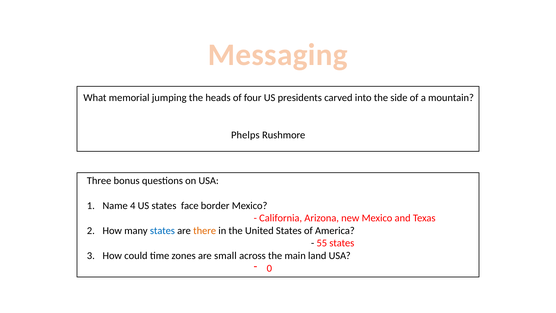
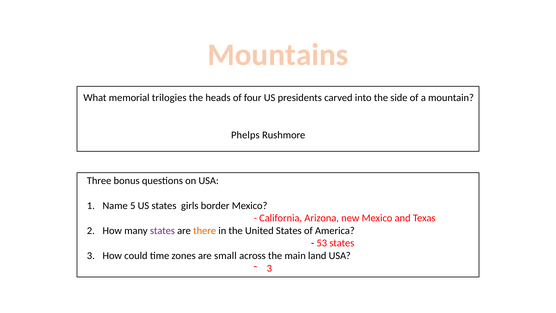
Messaging: Messaging -> Mountains
jumping: jumping -> trilogies
4: 4 -> 5
face: face -> girls
states at (162, 230) colour: blue -> purple
55: 55 -> 53
0 at (269, 268): 0 -> 3
